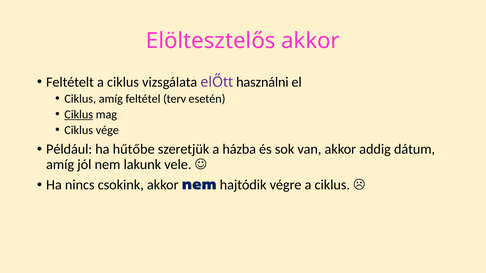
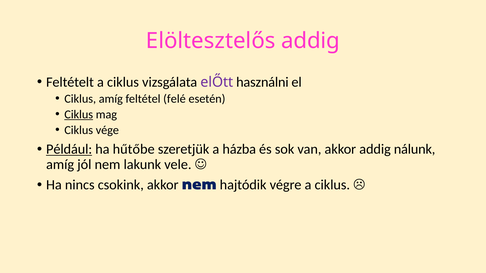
Elöltesztelős akkor: akkor -> addig
terv: terv -> felé
Például underline: none -> present
dátum: dátum -> nálunk
